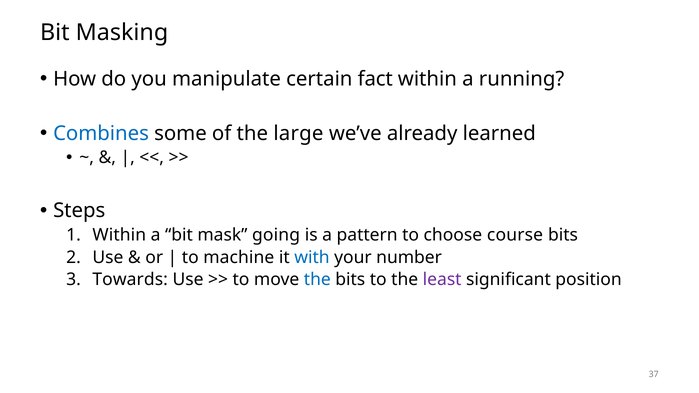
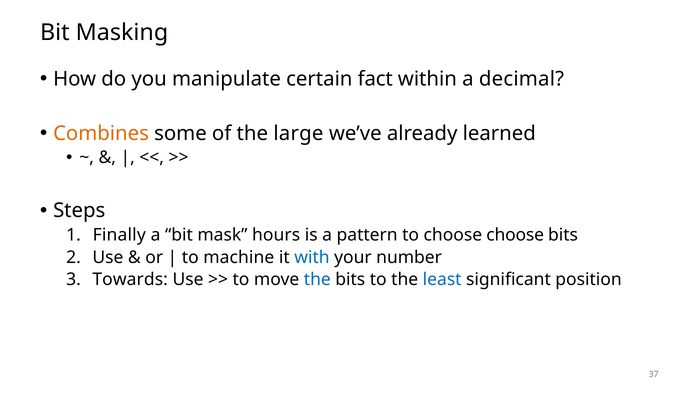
running: running -> decimal
Combines colour: blue -> orange
Within at (119, 235): Within -> Finally
going: going -> hours
choose course: course -> choose
least colour: purple -> blue
